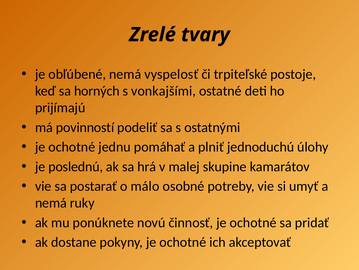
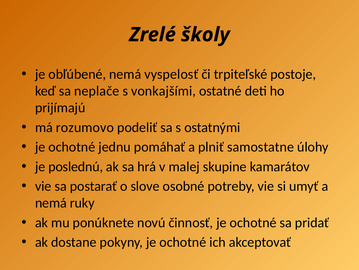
tvary: tvary -> školy
horných: horných -> neplače
povinností: povinností -> rozumovo
jednoduchú: jednoduchú -> samostatne
málo: málo -> slove
